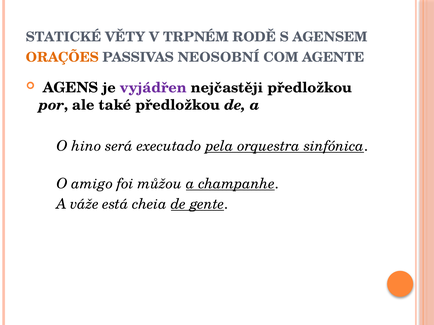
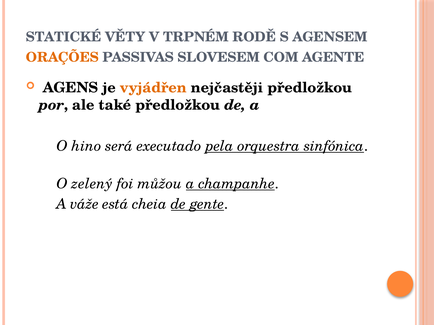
NEOSOBNÍ: NEOSOBNÍ -> SLOVESEM
vyjádřen colour: purple -> orange
amigo: amigo -> zelený
